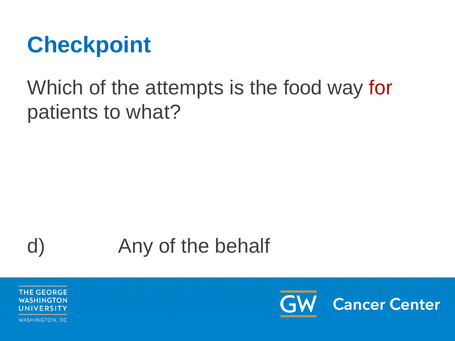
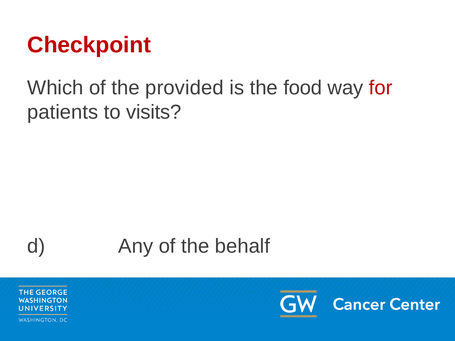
Checkpoint colour: blue -> red
attempts: attempts -> provided
what: what -> visits
